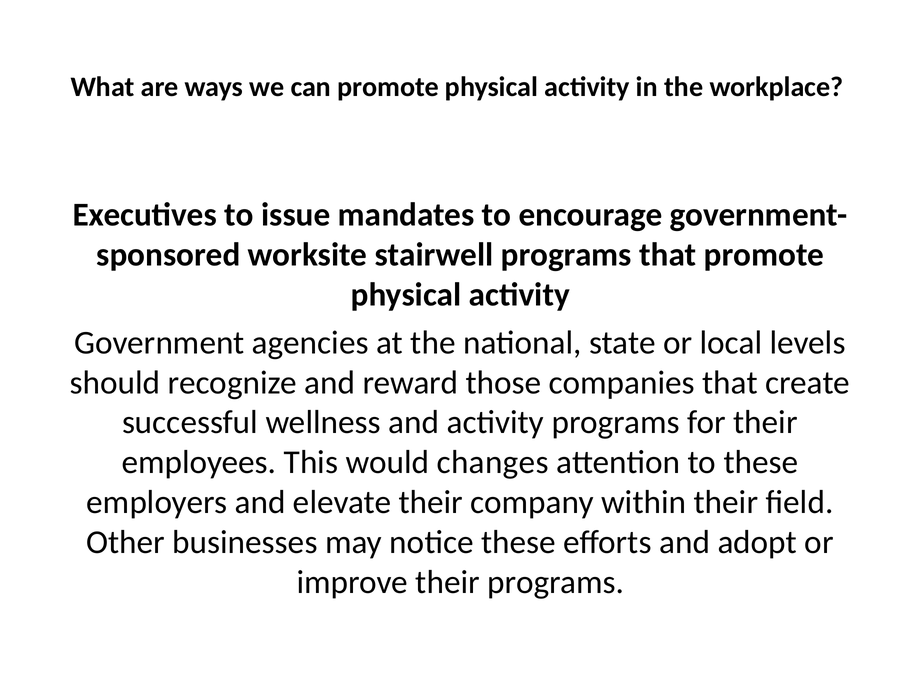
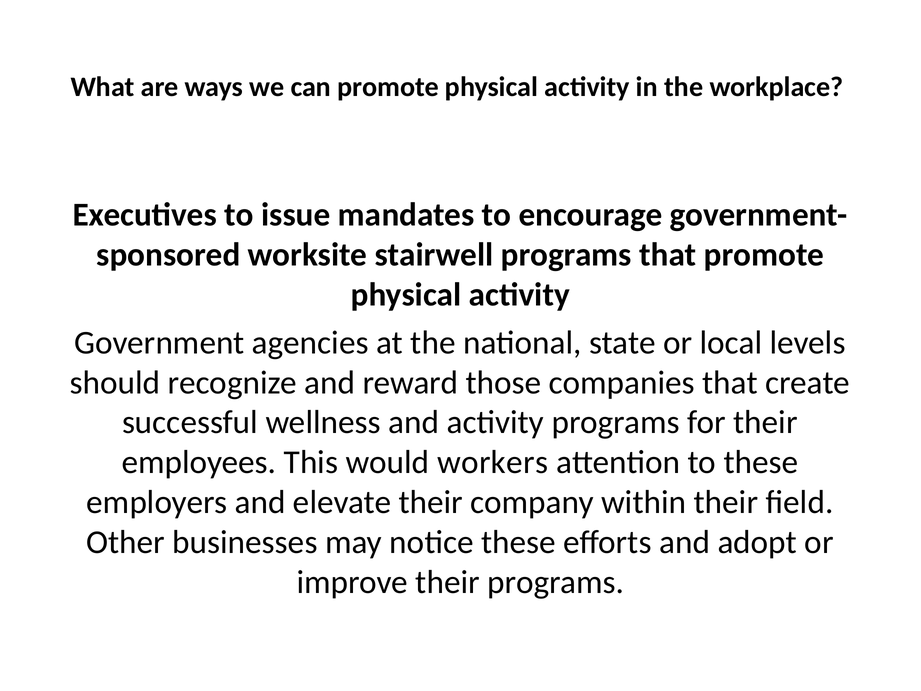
changes: changes -> workers
